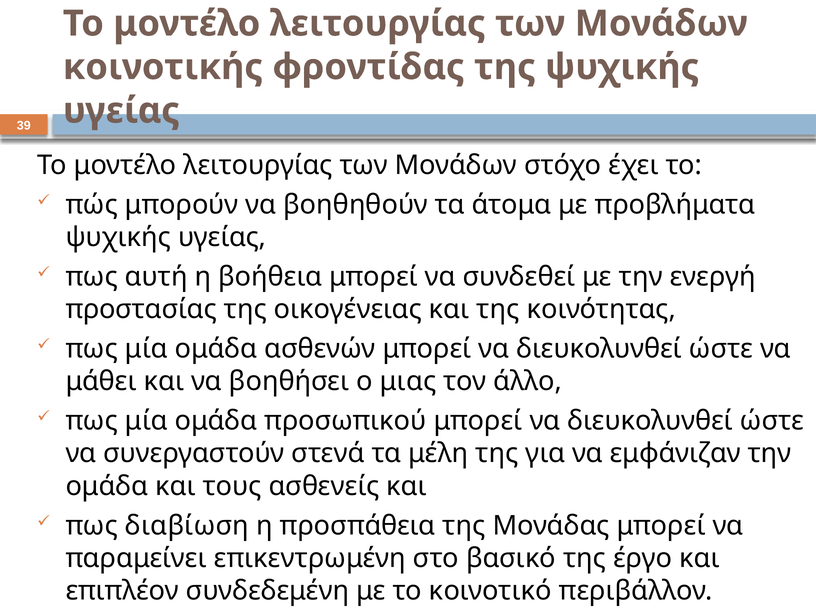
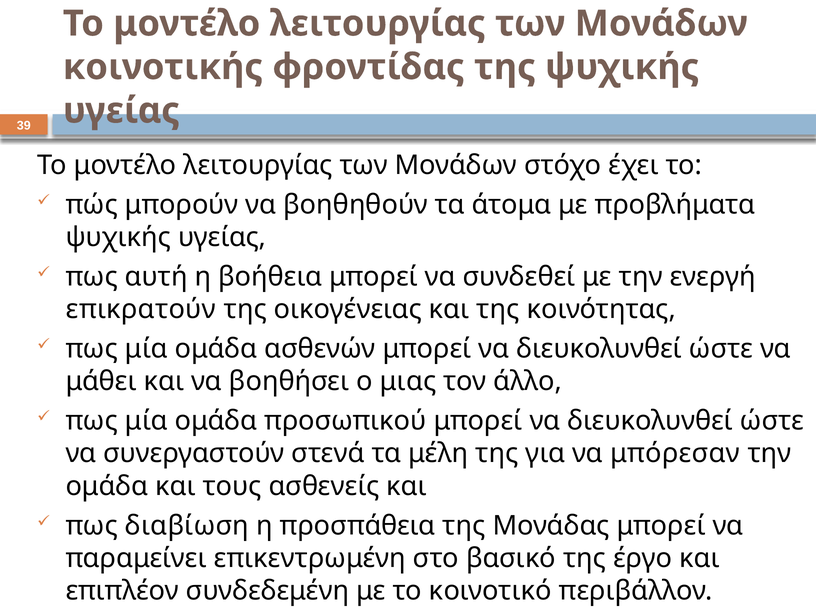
προστασίας: προστασίας -> επικρατούν
εμφάνιζαν: εμφάνιζαν -> μπόρεσαν
